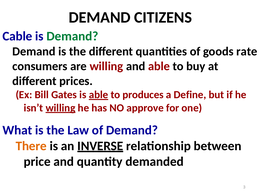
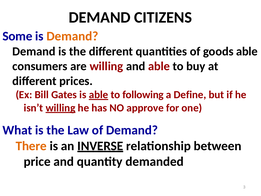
Cable: Cable -> Some
Demand at (72, 36) colour: green -> orange
goods rate: rate -> able
produces: produces -> following
